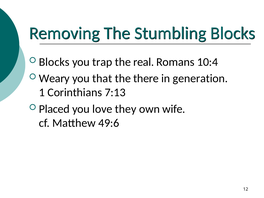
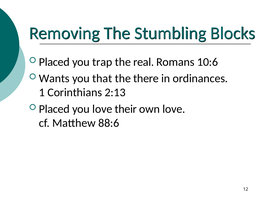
Blocks at (54, 62): Blocks -> Placed
10:4: 10:4 -> 10:6
Weary: Weary -> Wants
generation: generation -> ordinances
7:13: 7:13 -> 2:13
they: they -> their
own wife: wife -> love
49:6: 49:6 -> 88:6
